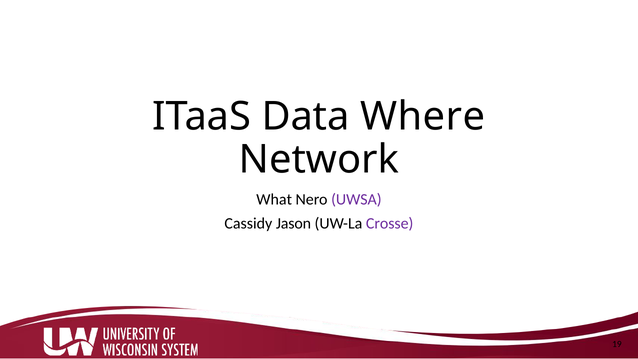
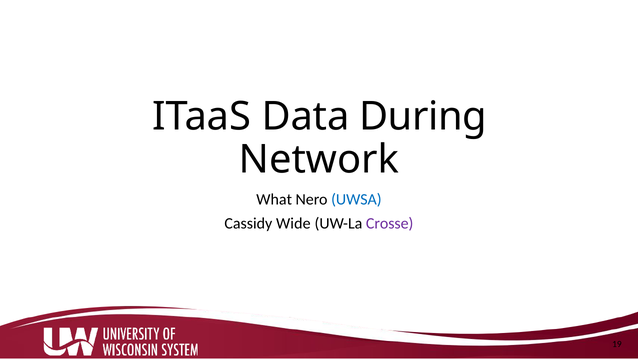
Where: Where -> During
UWSA colour: purple -> blue
Jason: Jason -> Wide
